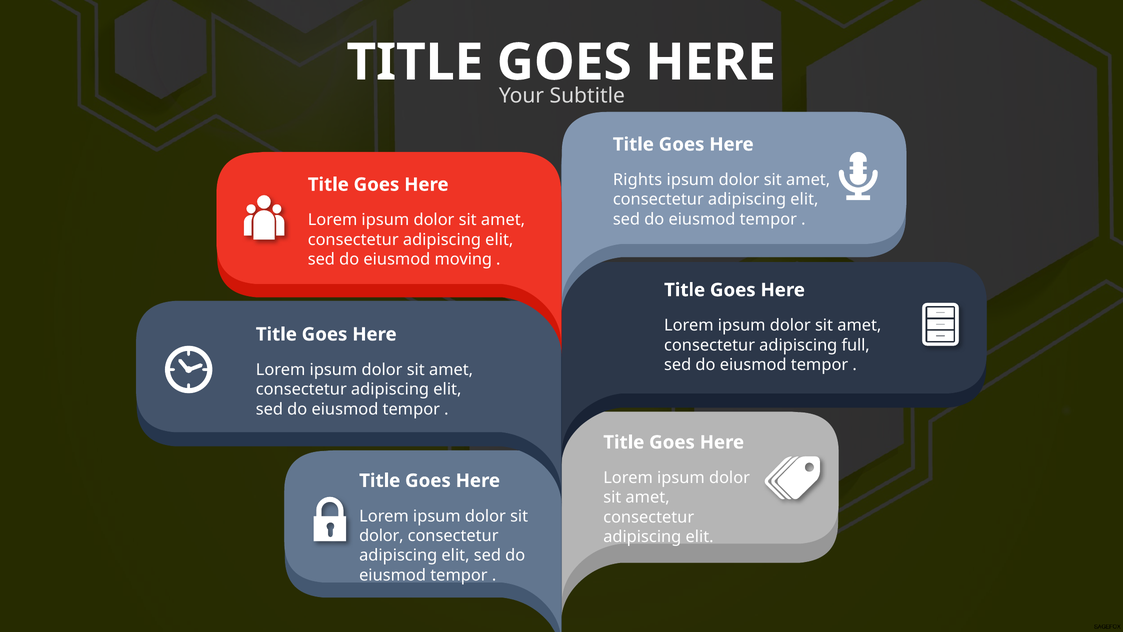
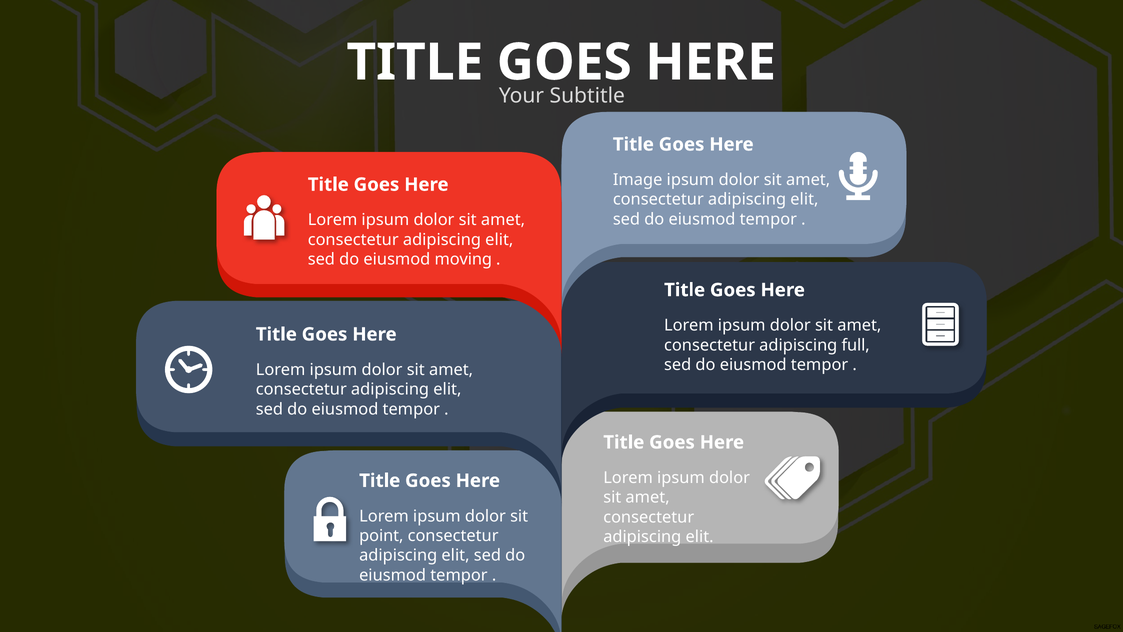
Rights: Rights -> Image
dolor at (381, 536): dolor -> point
